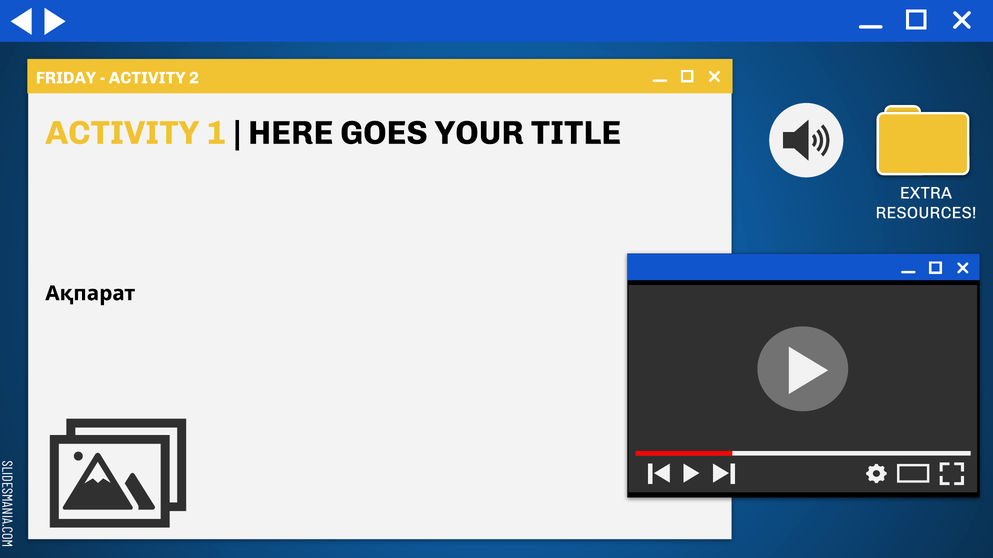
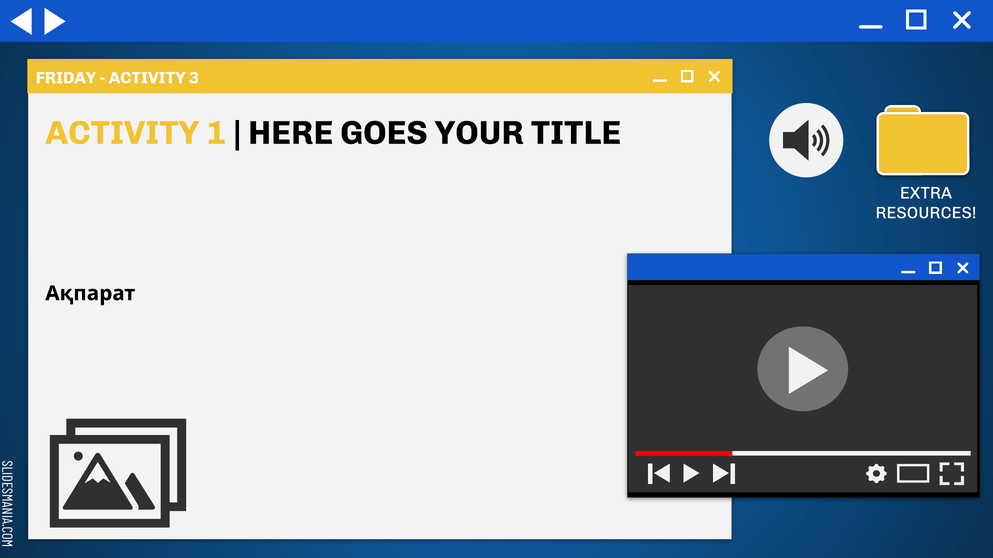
2: 2 -> 3
